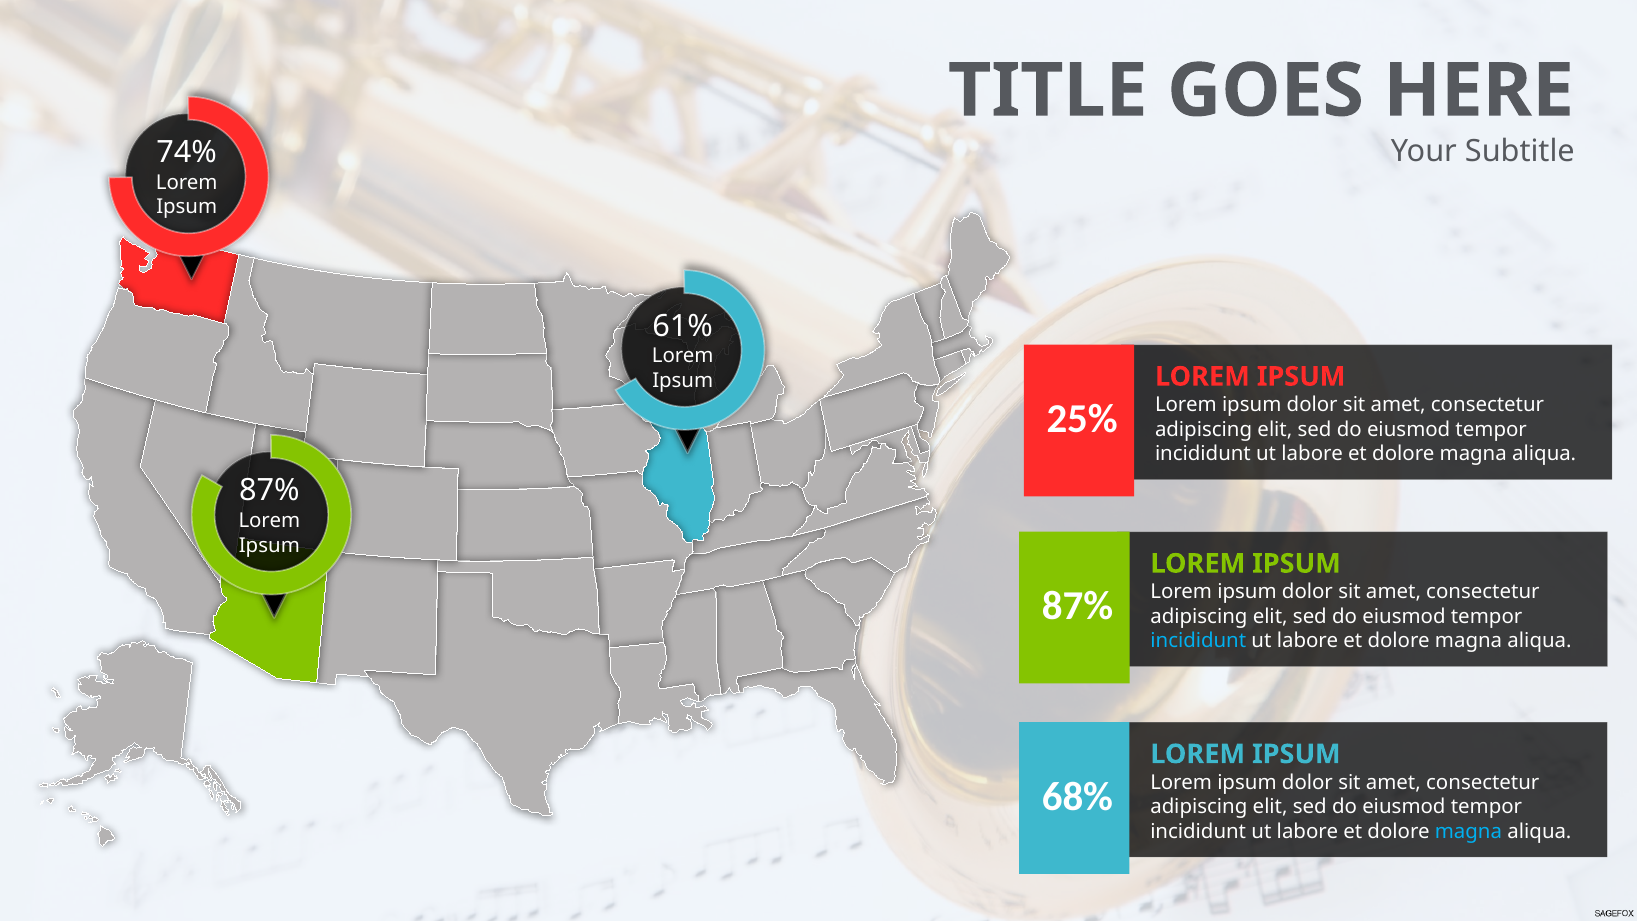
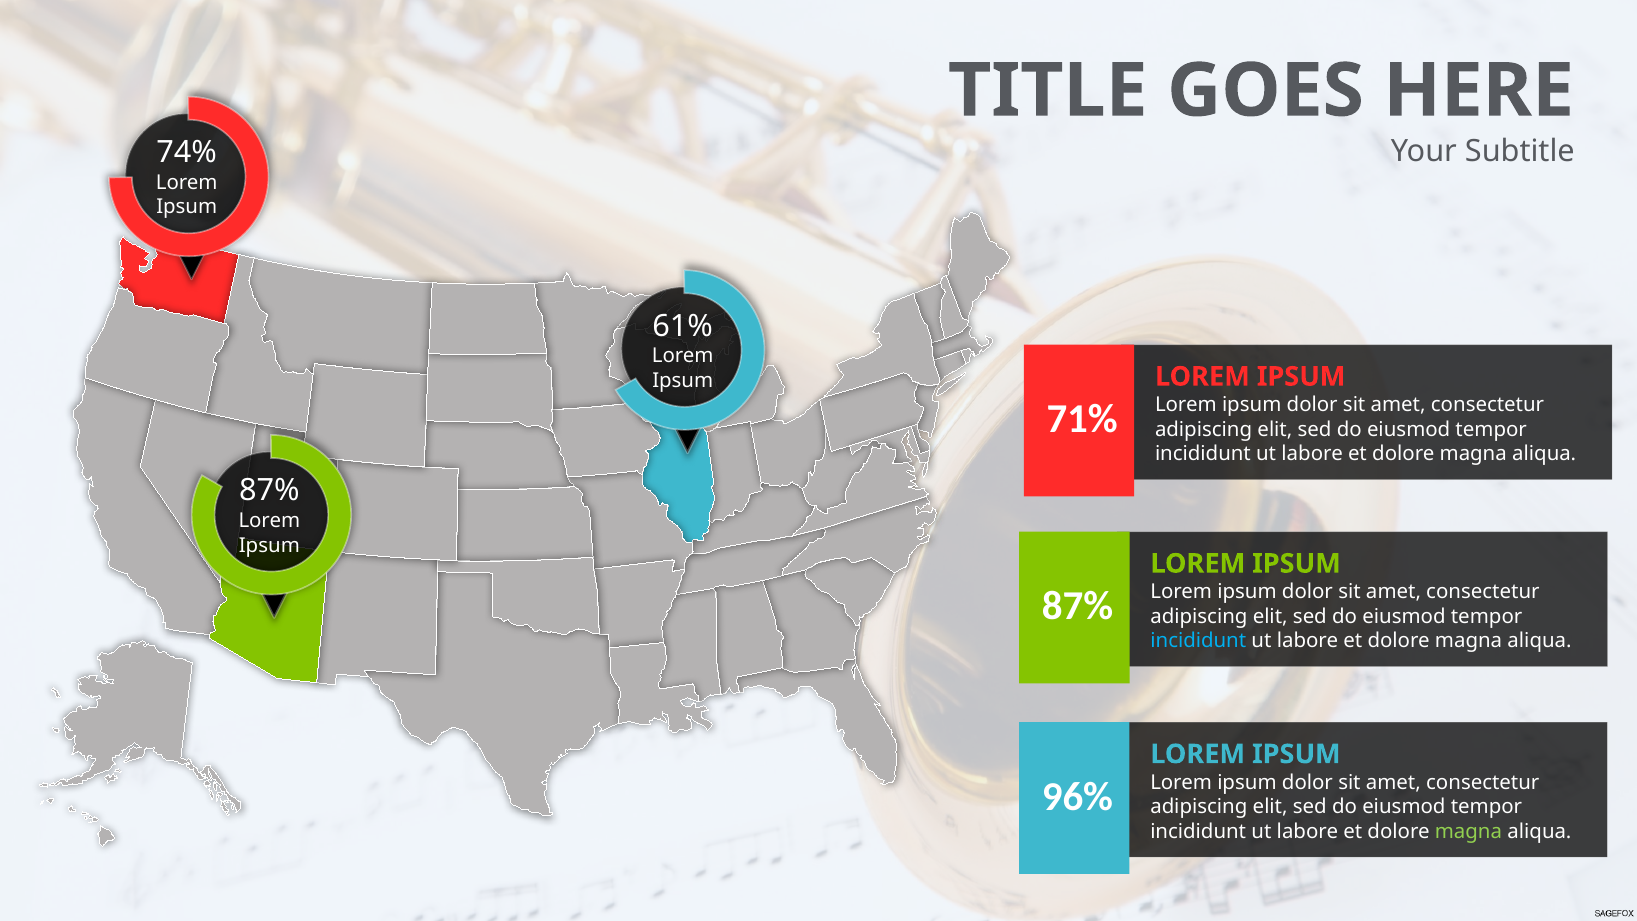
25%: 25% -> 71%
68%: 68% -> 96%
magna at (1468, 831) colour: light blue -> light green
